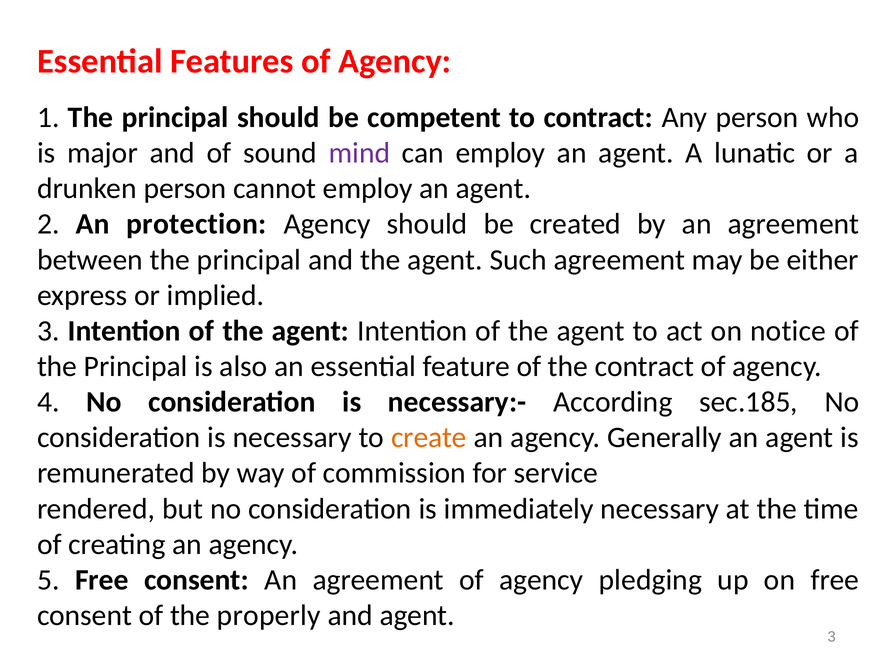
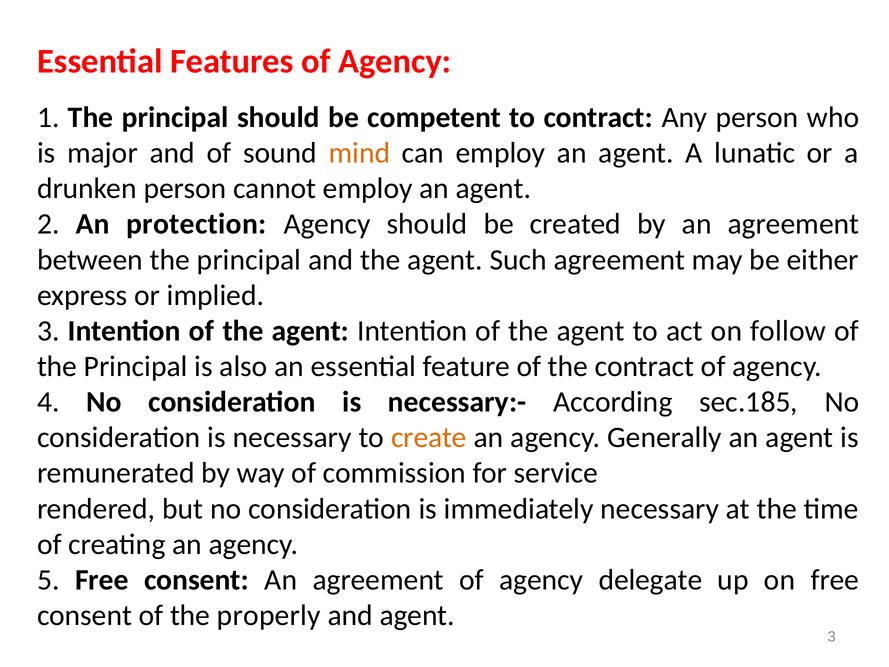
mind colour: purple -> orange
notice: notice -> follow
pledging: pledging -> delegate
